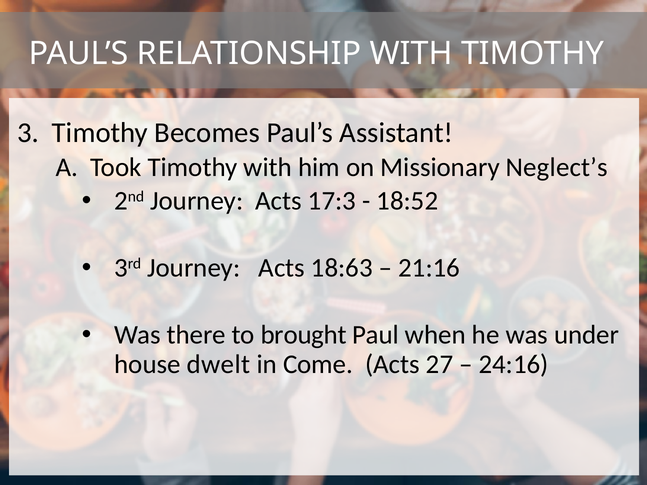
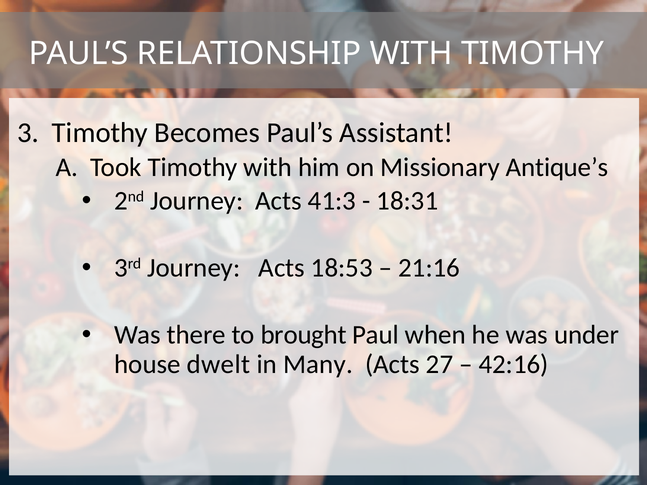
Neglect’s: Neglect’s -> Antique’s
17:3: 17:3 -> 41:3
18:52: 18:52 -> 18:31
18:63: 18:63 -> 18:53
Come: Come -> Many
24:16: 24:16 -> 42:16
